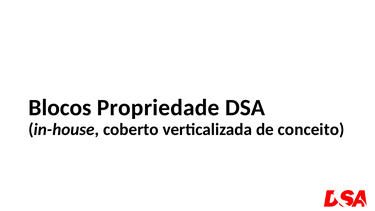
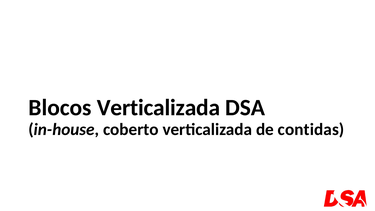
Blocos Propriedade: Propriedade -> Verticalizada
conceito: conceito -> contidas
